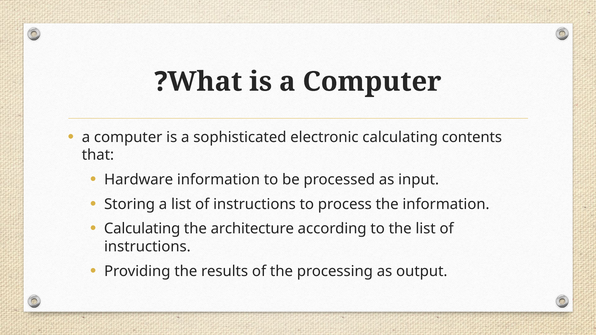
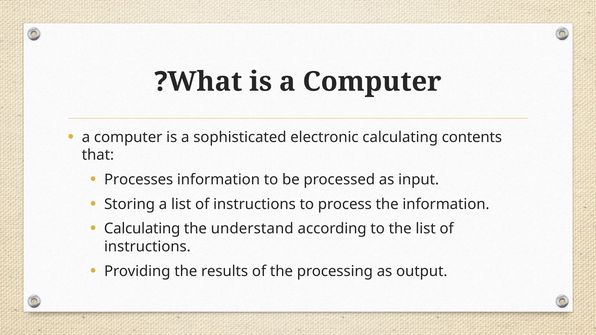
Hardware: Hardware -> Processes
architecture: architecture -> understand
